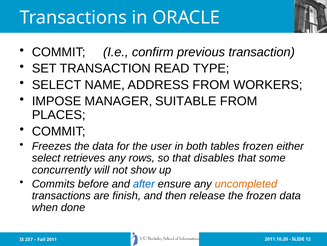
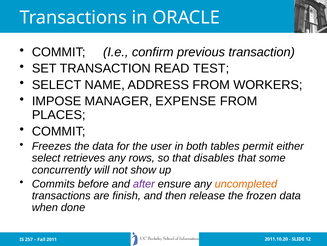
TYPE: TYPE -> TEST
SUITABLE: SUITABLE -> EXPENSE
tables frozen: frozen -> permit
after colour: blue -> purple
